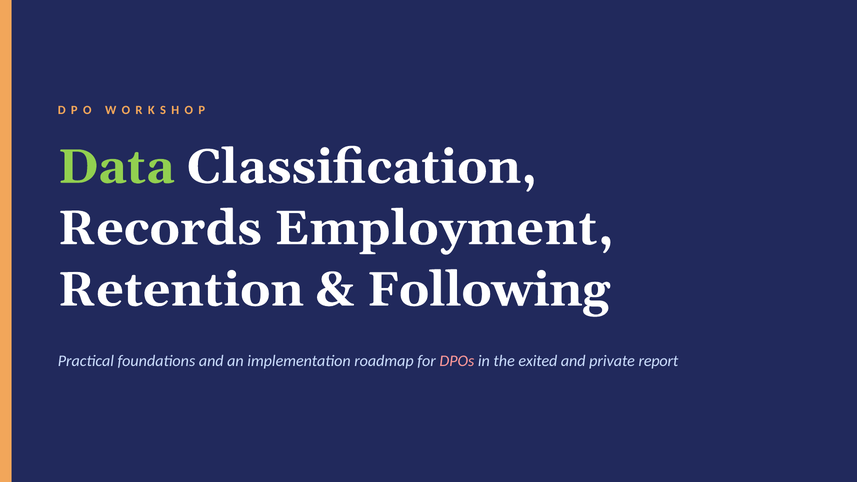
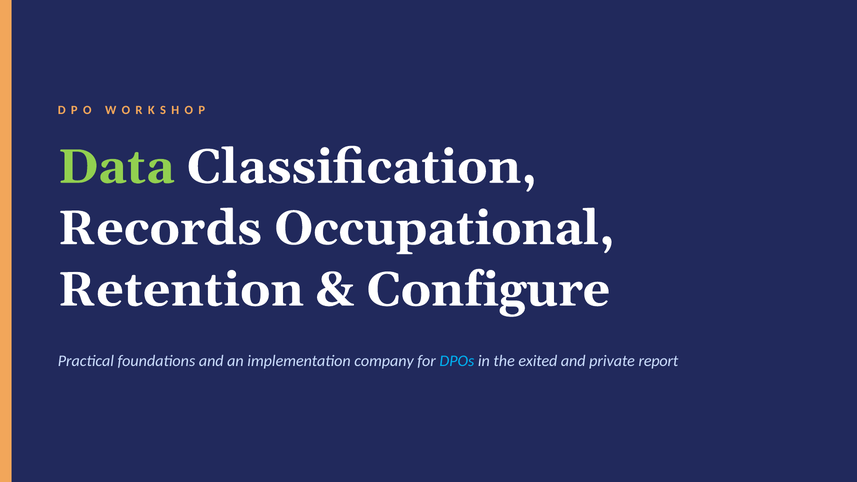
Employment: Employment -> Occupational
Following: Following -> Configure
roadmap: roadmap -> company
DPOs colour: pink -> light blue
